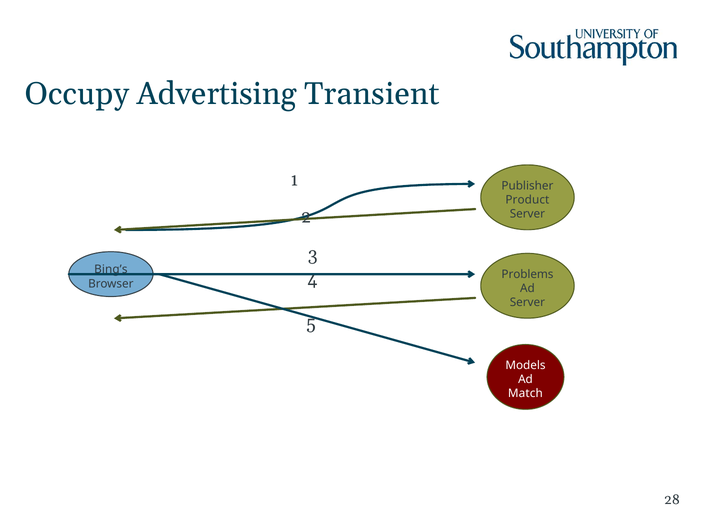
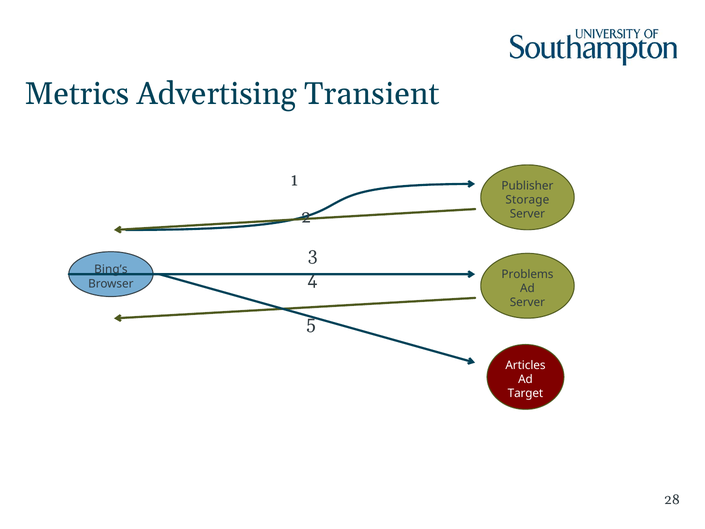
Occupy: Occupy -> Metrics
Product: Product -> Storage
Models: Models -> Articles
Match: Match -> Target
